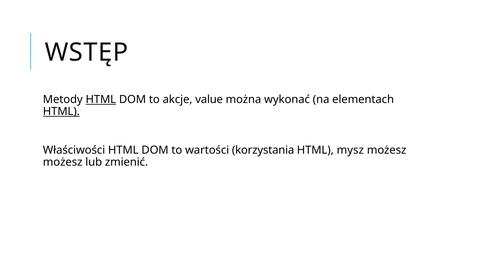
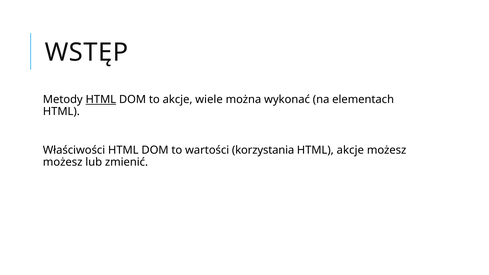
value: value -> wiele
HTML at (61, 112) underline: present -> none
HTML mysz: mysz -> akcje
